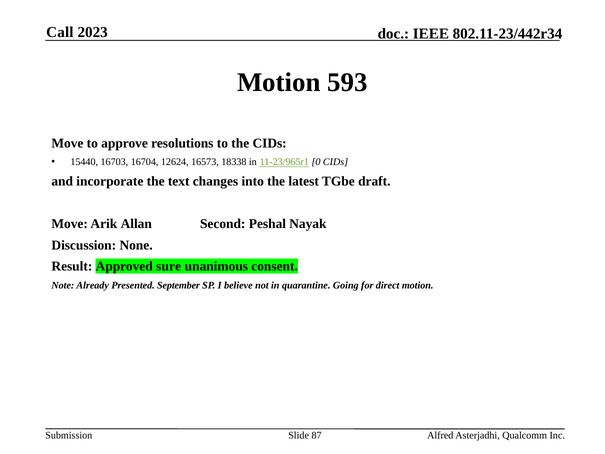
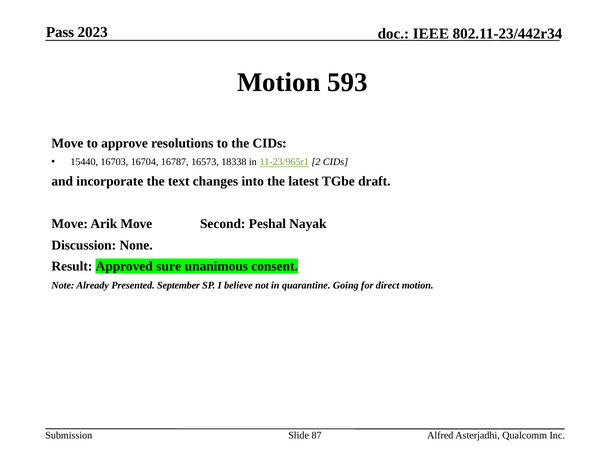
Call: Call -> Pass
12624: 12624 -> 16787
0: 0 -> 2
Arik Allan: Allan -> Move
